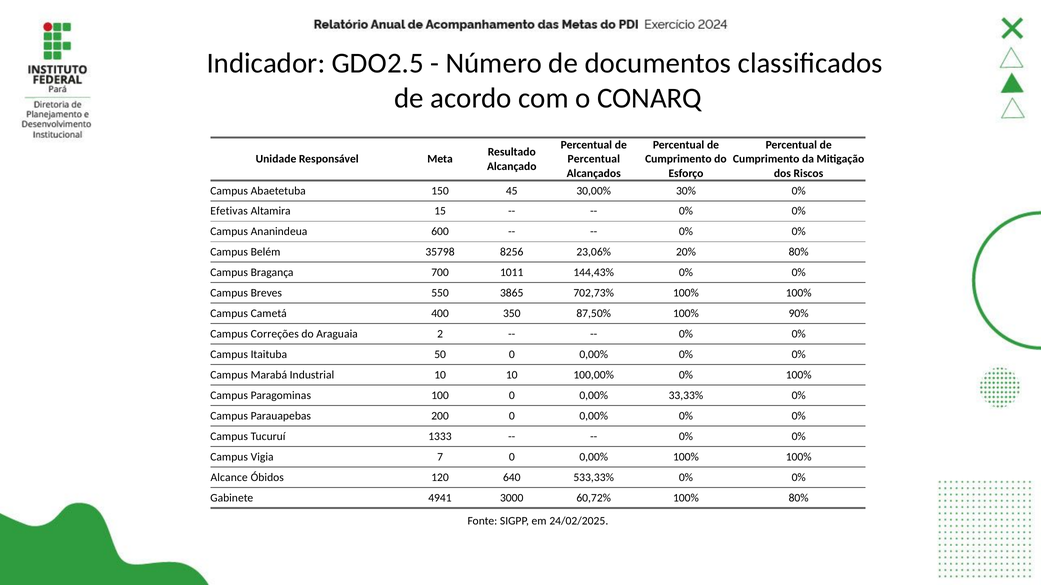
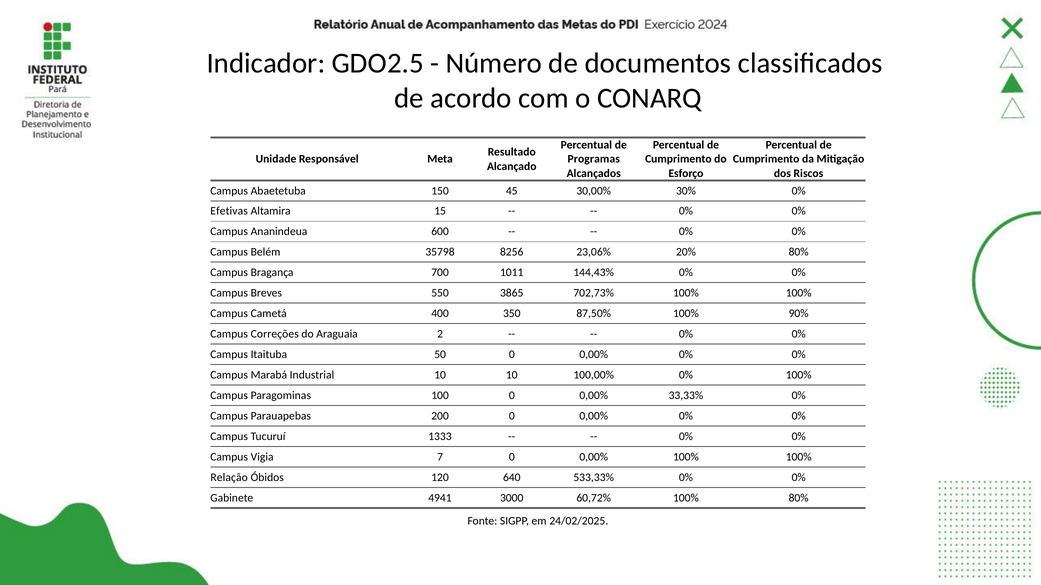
Percentual at (594, 159): Percentual -> Programas
Alcance: Alcance -> Relação
